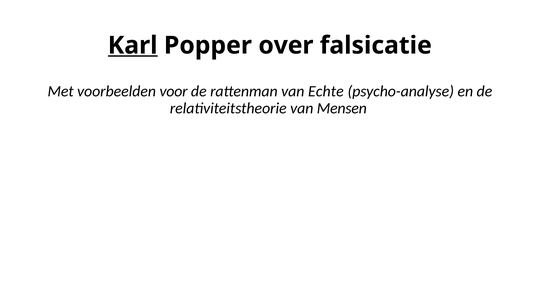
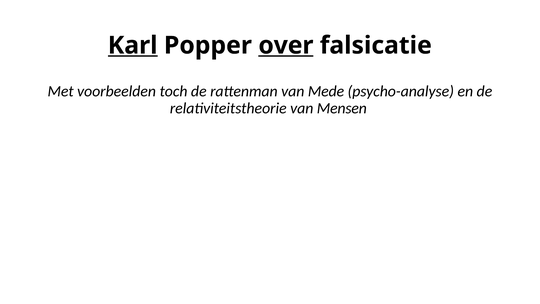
over underline: none -> present
voor: voor -> toch
Echte: Echte -> Mede
